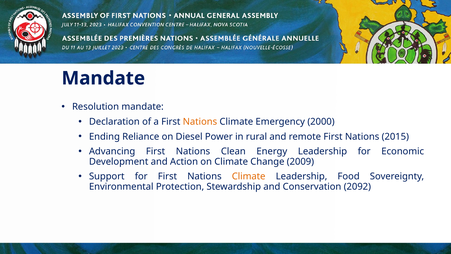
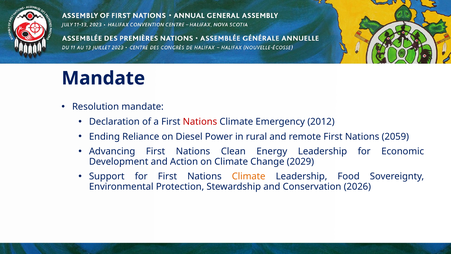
Nations at (200, 122) colour: orange -> red
2000: 2000 -> 2012
2015: 2015 -> 2059
2009: 2009 -> 2029
2092: 2092 -> 2026
